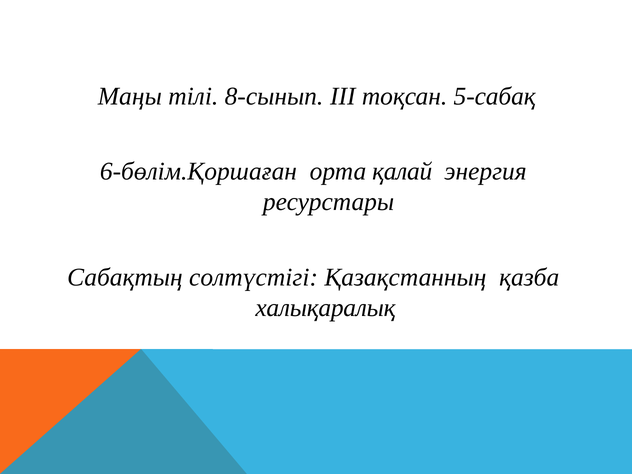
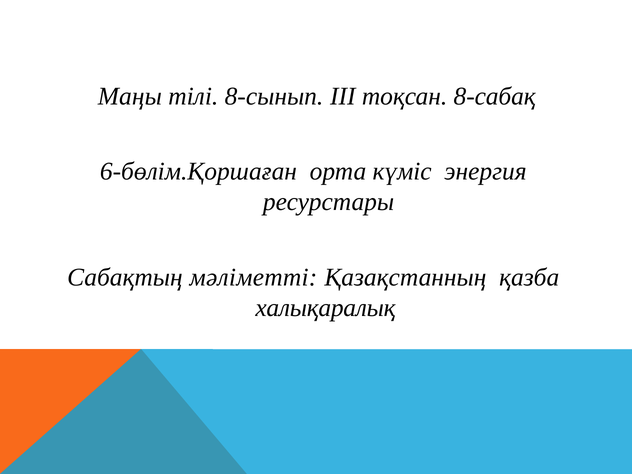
5-сабақ: 5-сабақ -> 8-сабақ
қалай: қалай -> күміс
солтүстігі: солтүстігі -> мәліметті
